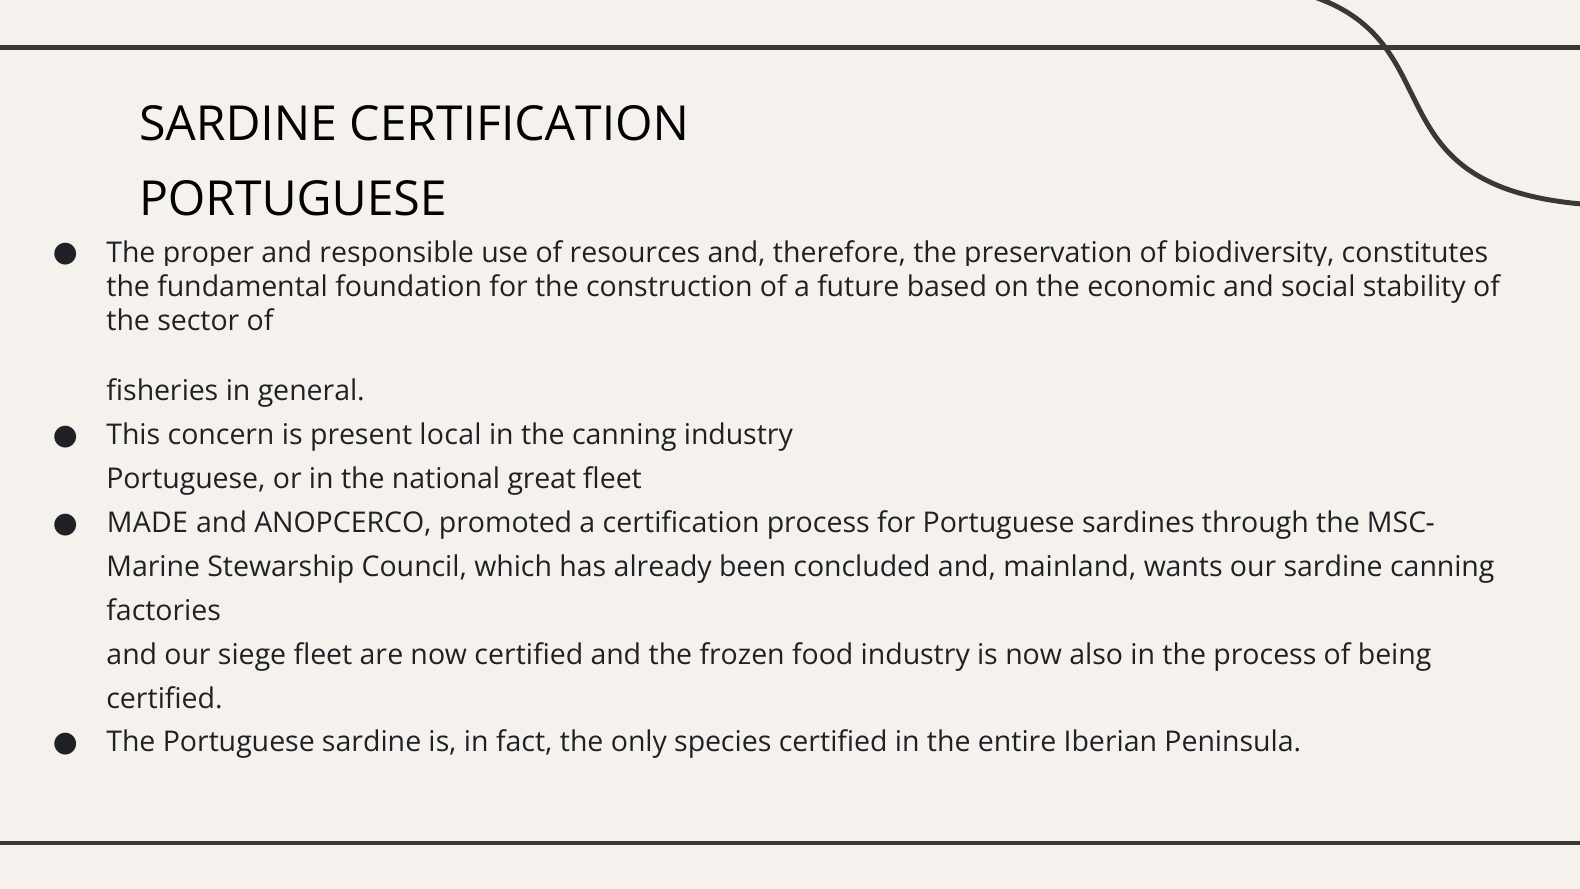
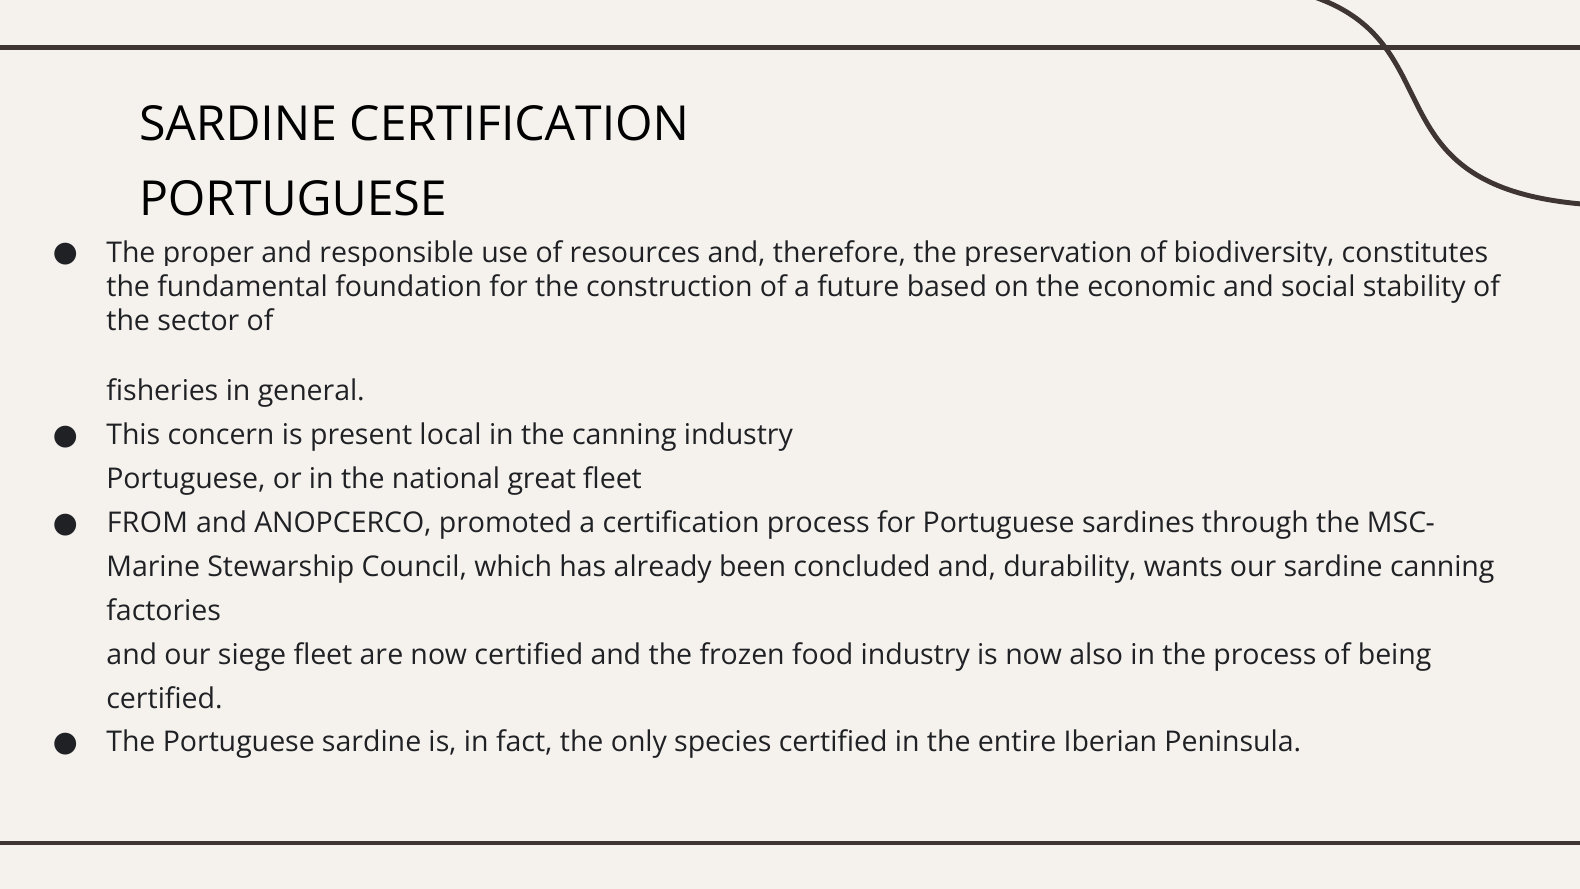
MADE: MADE -> FROM
mainland: mainland -> durability
